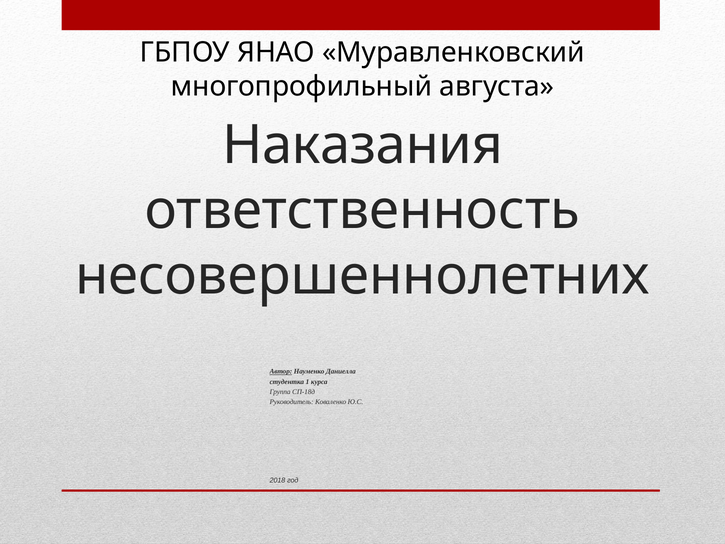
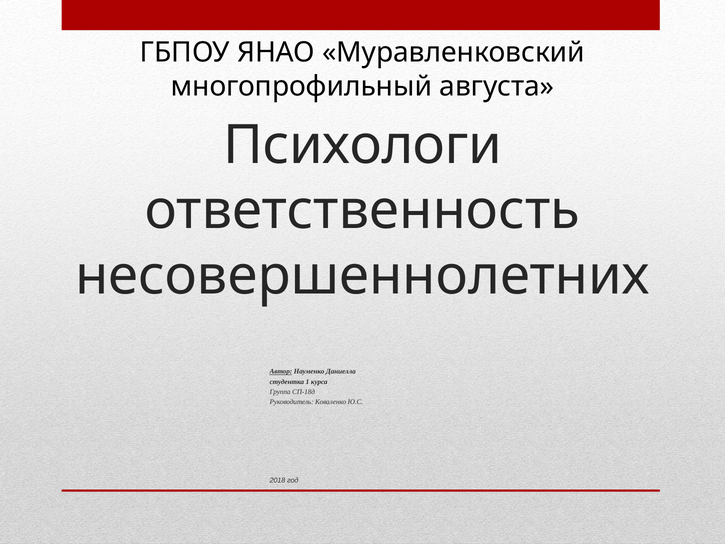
Наказания: Наказания -> Психологи
